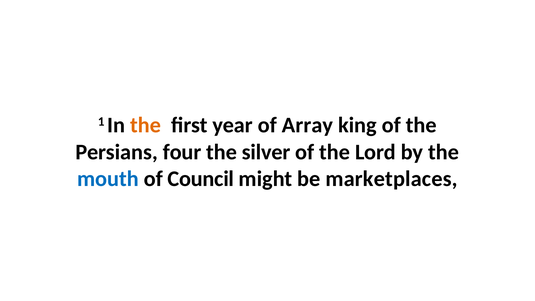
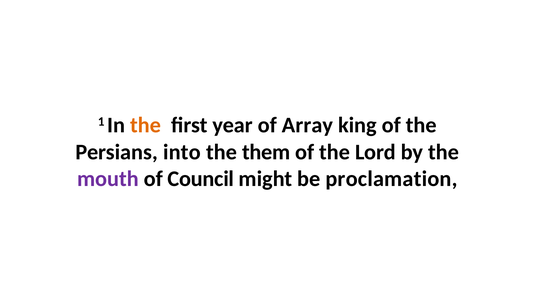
four: four -> into
silver: silver -> them
mouth colour: blue -> purple
marketplaces: marketplaces -> proclamation
